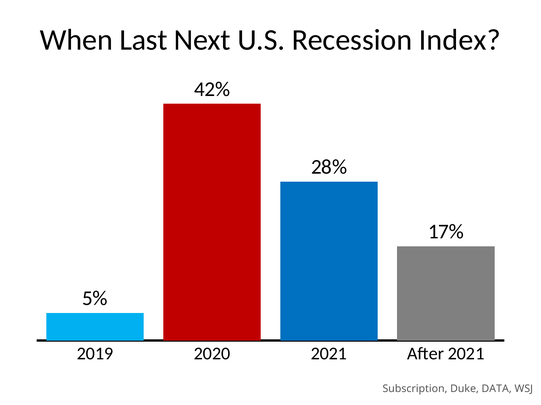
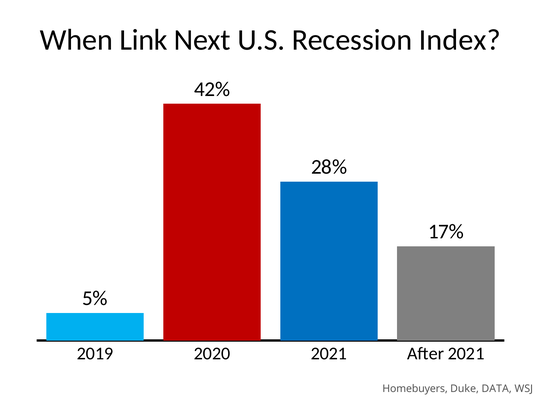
Last: Last -> Link
Subscription: Subscription -> Homebuyers
